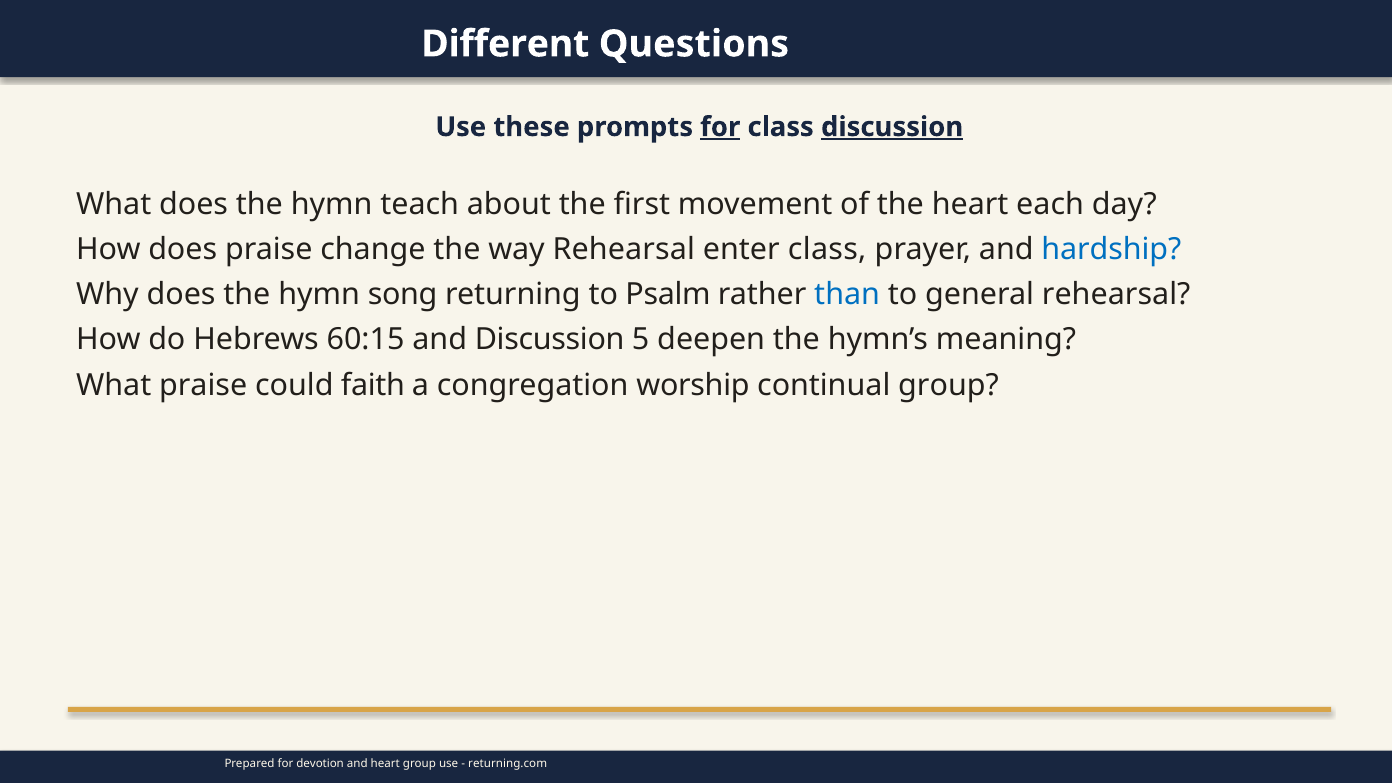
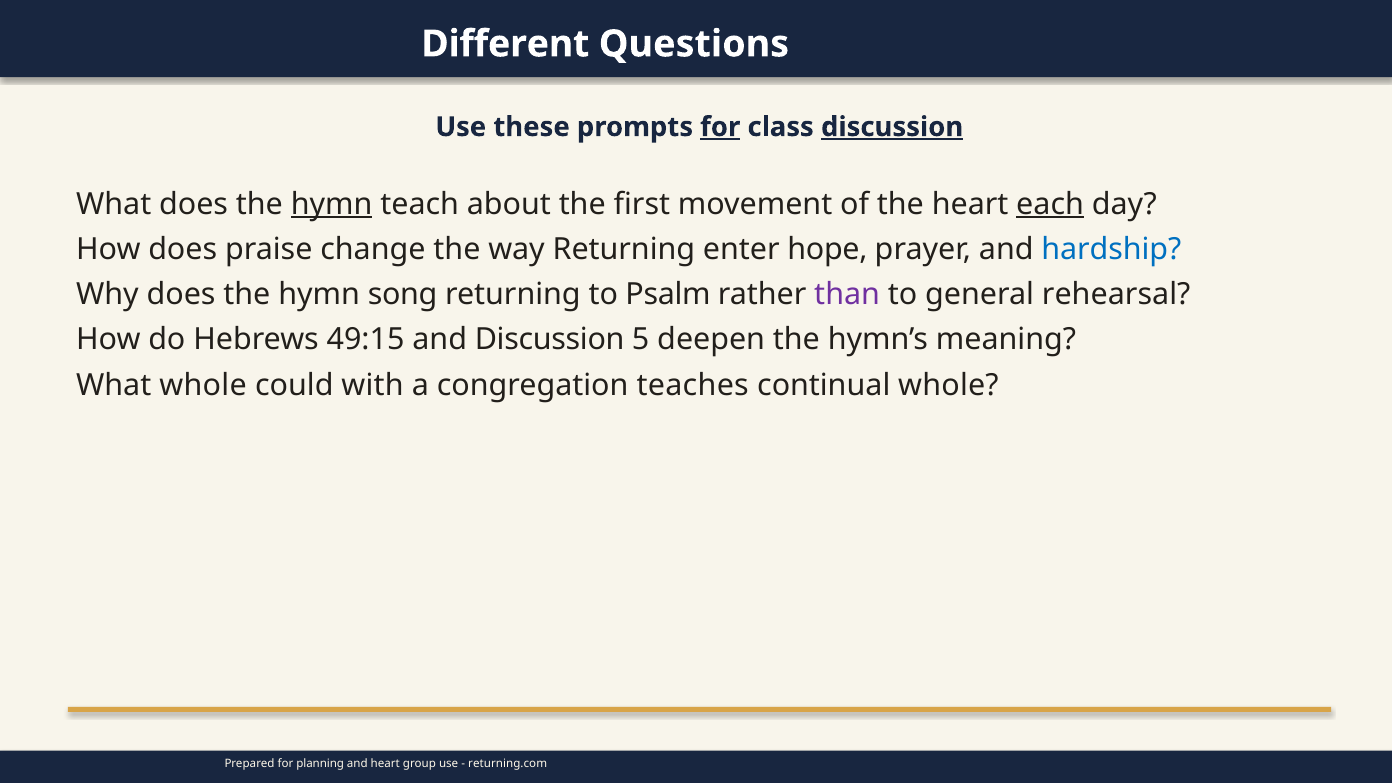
hymn at (332, 204) underline: none -> present
each underline: none -> present
way Rehearsal: Rehearsal -> Returning
enter class: class -> hope
than colour: blue -> purple
60:15: 60:15 -> 49:15
What praise: praise -> whole
faith: faith -> with
worship: worship -> teaches
continual group: group -> whole
devotion: devotion -> planning
